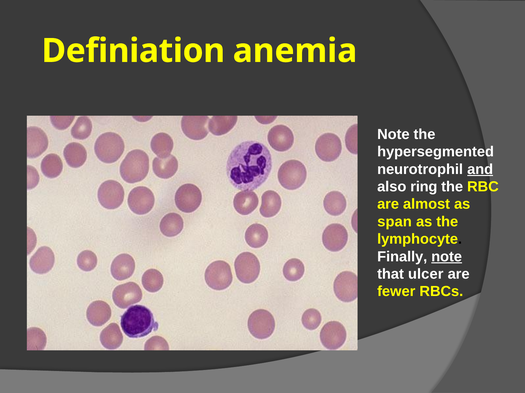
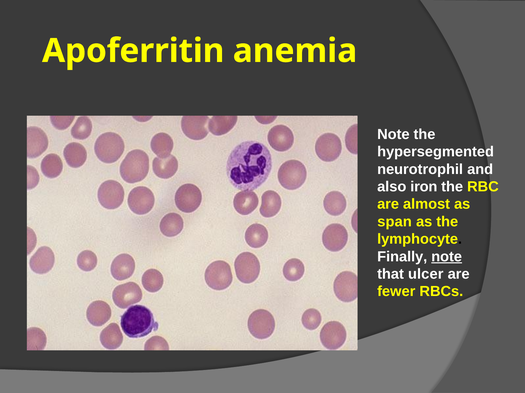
Definiation: Definiation -> Apoferritin
and underline: present -> none
ring: ring -> iron
